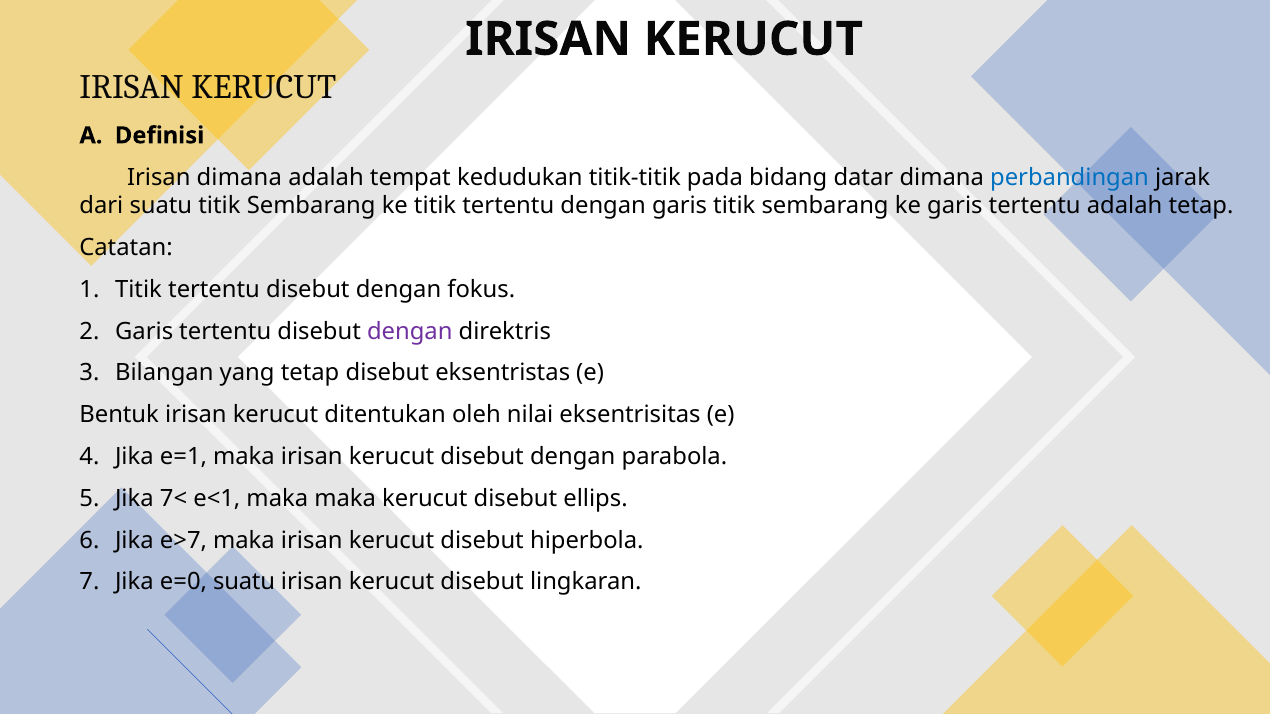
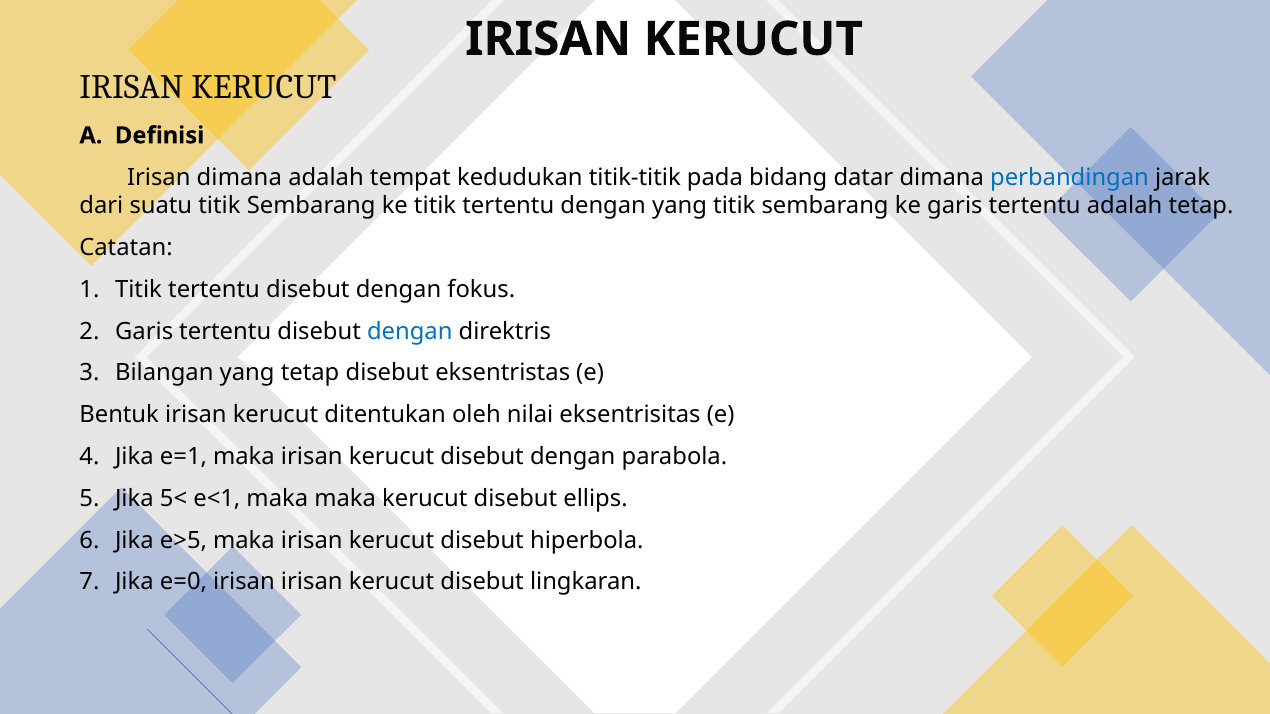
dengan garis: garis -> yang
dengan at (410, 331) colour: purple -> blue
7<: 7< -> 5<
e>7: e>7 -> e>5
e=0 suatu: suatu -> irisan
